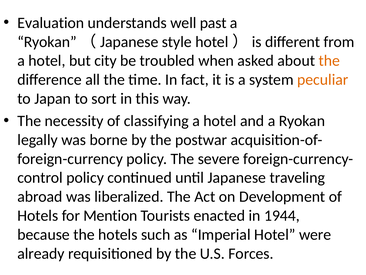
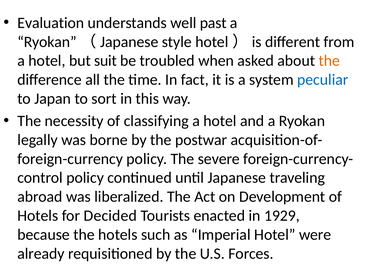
city: city -> suit
peculiar colour: orange -> blue
Mention: Mention -> Decided
1944: 1944 -> 1929
